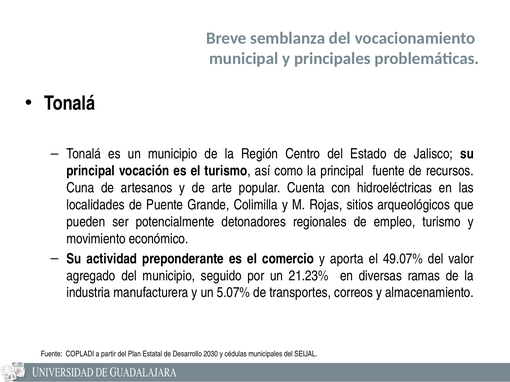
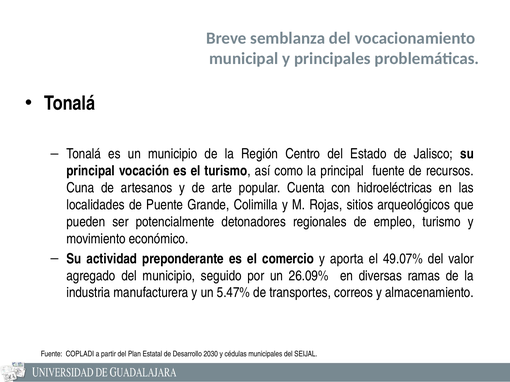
21.23%: 21.23% -> 26.09%
5.07%: 5.07% -> 5.47%
